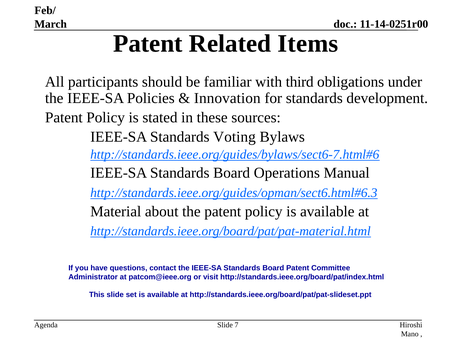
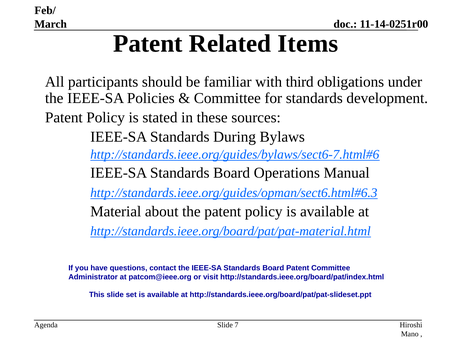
Innovation at (227, 98): Innovation -> Committee
Voting: Voting -> During
